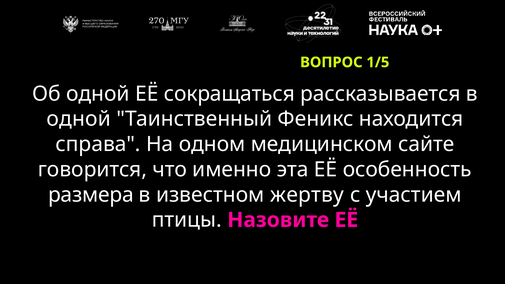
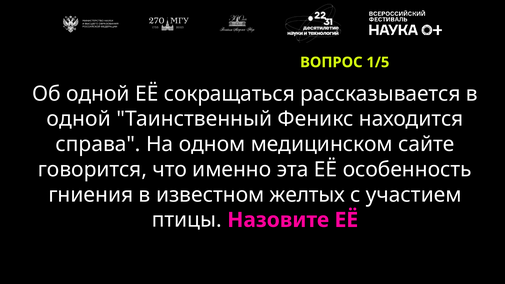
размера: размера -> гниения
жертву: жертву -> желтых
